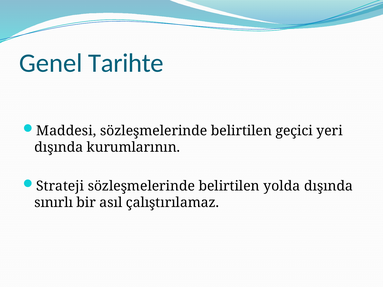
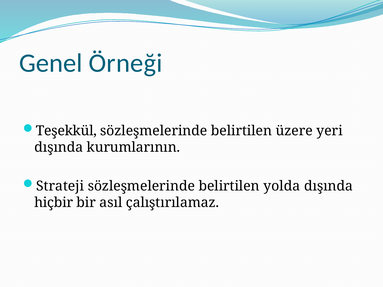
Tarihte: Tarihte -> Örneği
Maddesi: Maddesi -> Teşekkül
geçici: geçici -> üzere
sınırlı: sınırlı -> hiçbir
